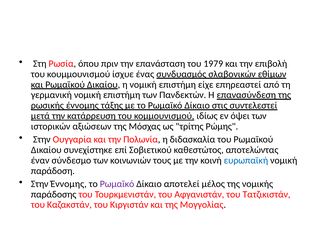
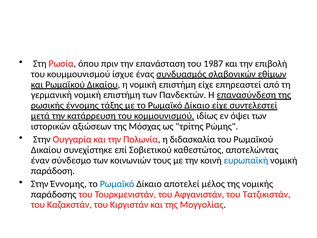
1979: 1979 -> 1987
Δίκαιο στις: στις -> είχε
Ρωμαϊκό at (117, 184) colour: purple -> blue
